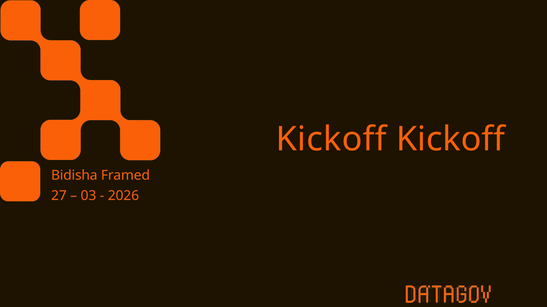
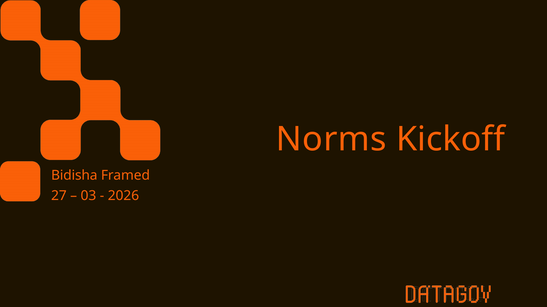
Kickoff at (331, 140): Kickoff -> Norms
